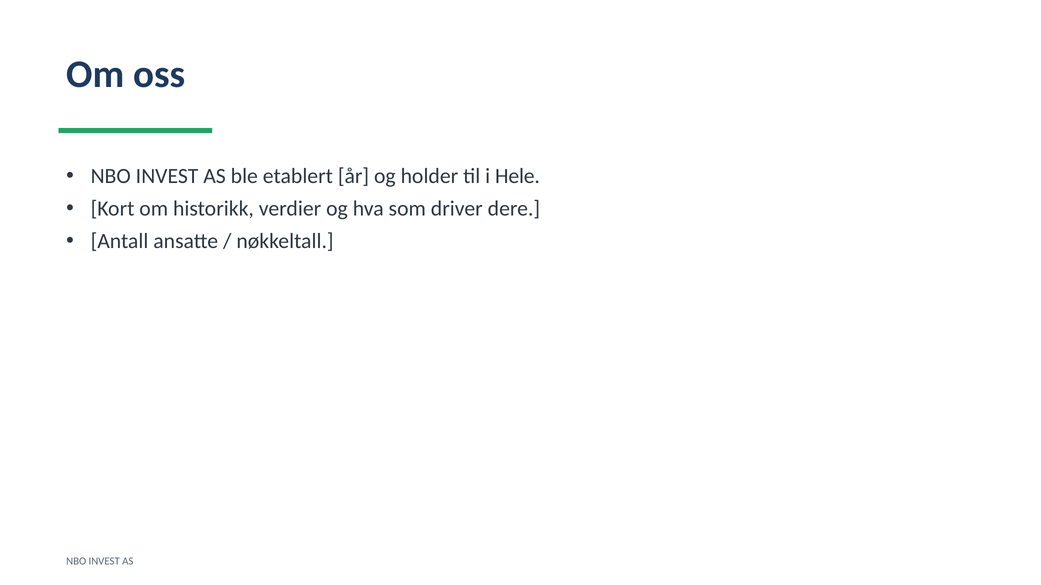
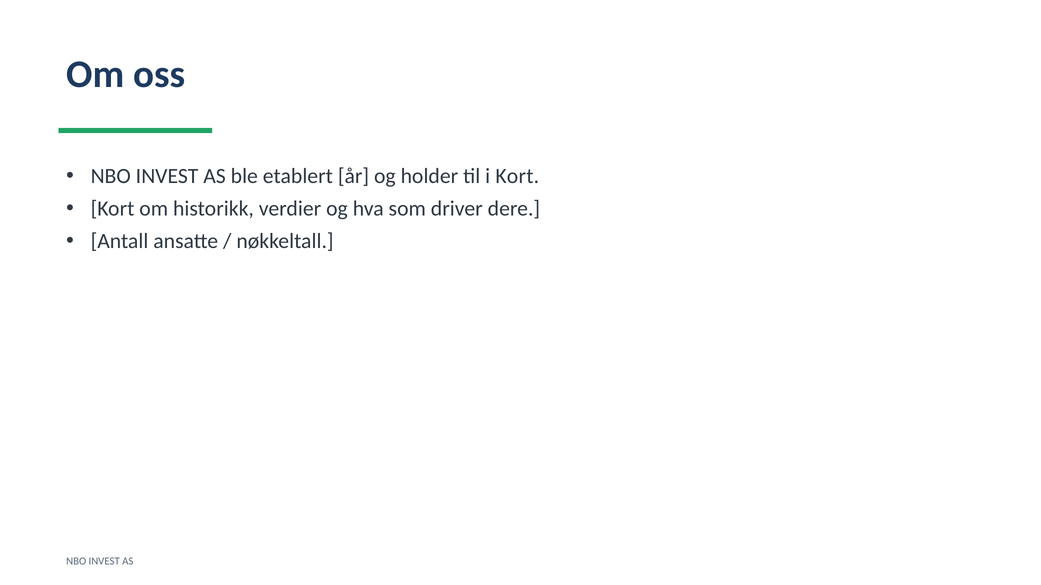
i Hele: Hele -> Kort
